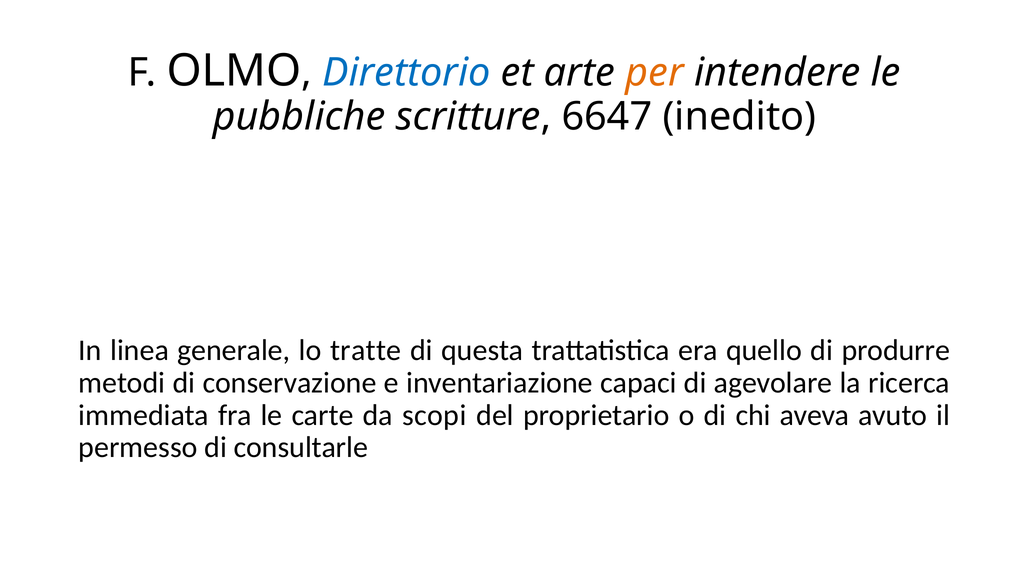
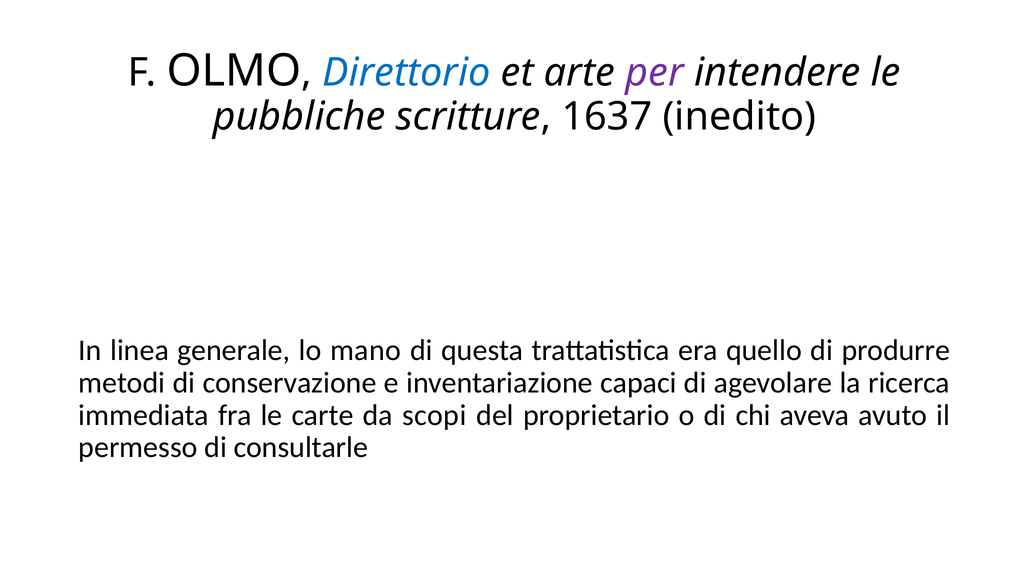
per colour: orange -> purple
6647: 6647 -> 1637
tratte: tratte -> mano
